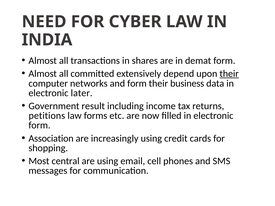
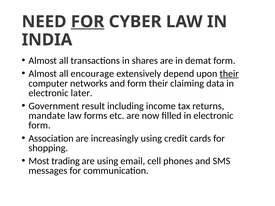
FOR at (88, 22) underline: none -> present
committed: committed -> encourage
business: business -> claiming
petitions: petitions -> mandate
central: central -> trading
